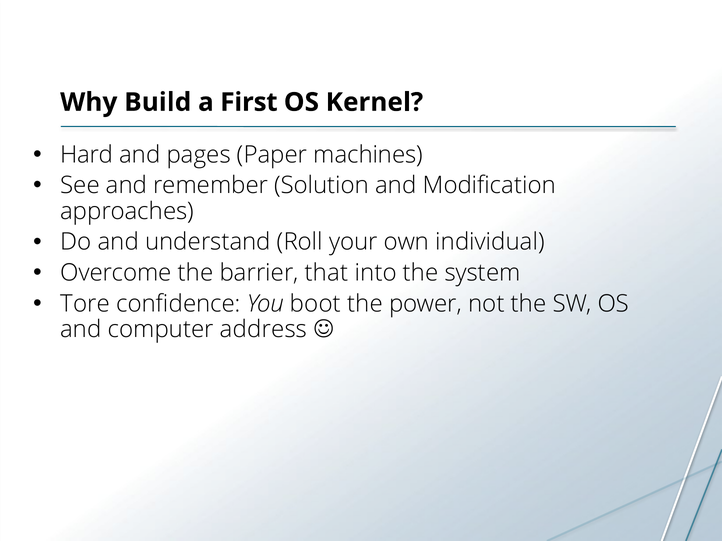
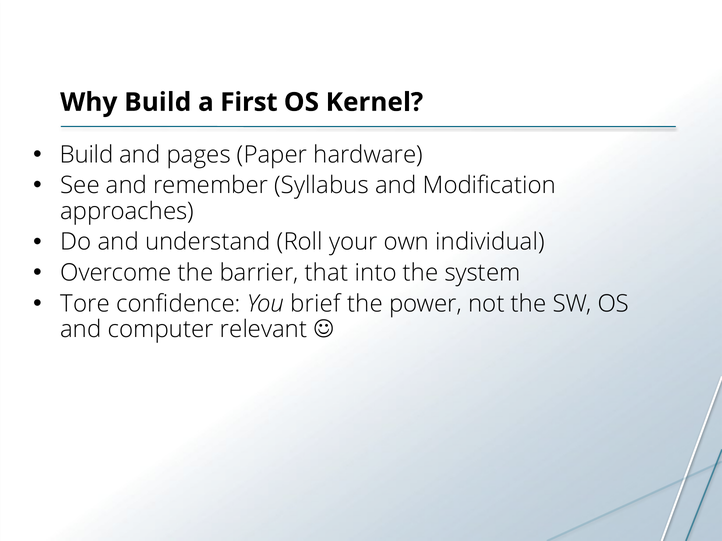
Hard at (87, 155): Hard -> Build
machines: machines -> hardware
Solution: Solution -> Syllabus
boot: boot -> brief
address: address -> relevant
